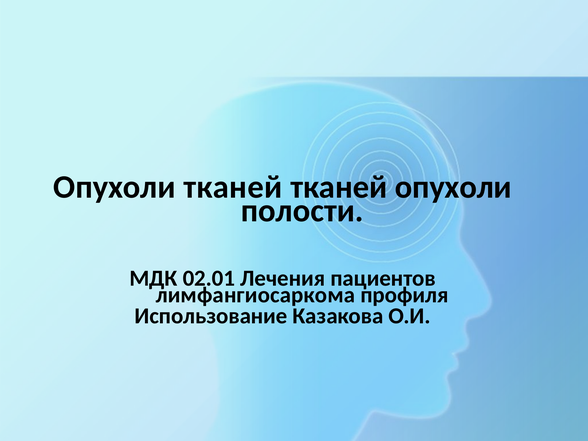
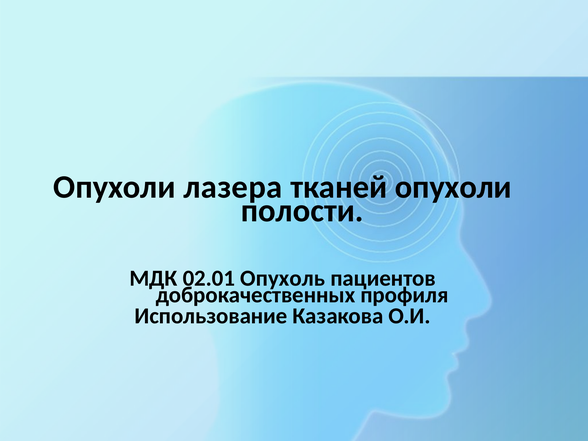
Опухоли тканей: тканей -> лазера
Лечения: Лечения -> Опухоль
лимфангиосаркома: лимфангиосаркома -> доброкачественных
